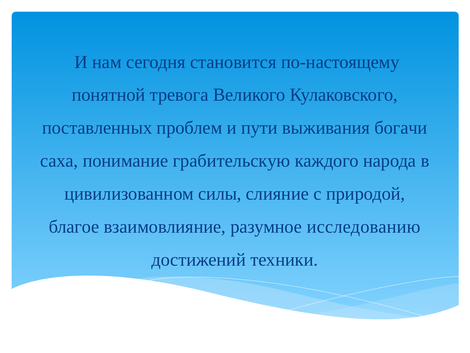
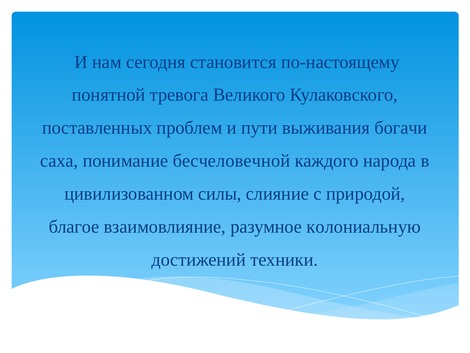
грабительскую: грабительскую -> бесчеловечной
исследованию: исследованию -> колониальную
